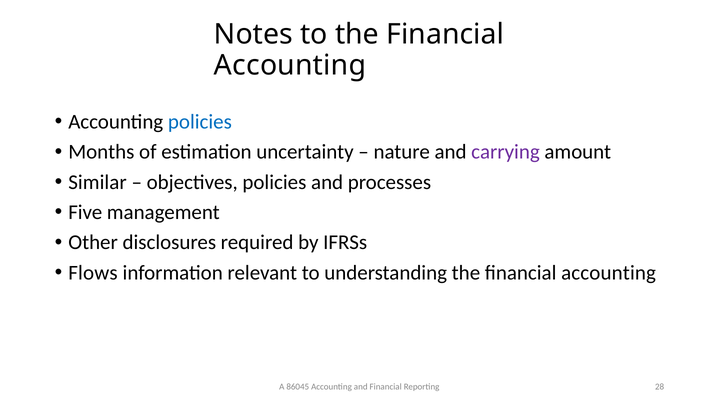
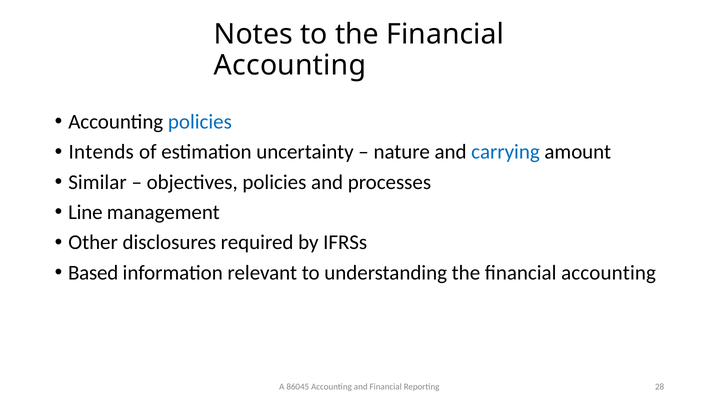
Months: Months -> Intends
carrying colour: purple -> blue
Five: Five -> Line
Flows: Flows -> Based
